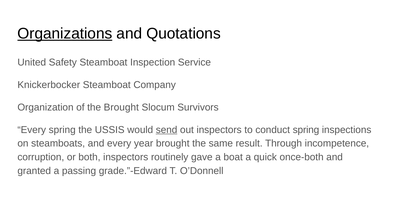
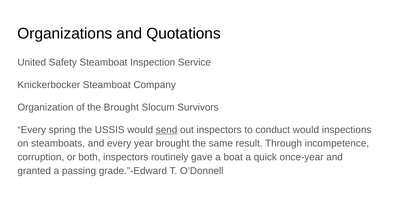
Organizations underline: present -> none
conduct spring: spring -> would
once-both: once-both -> once-year
